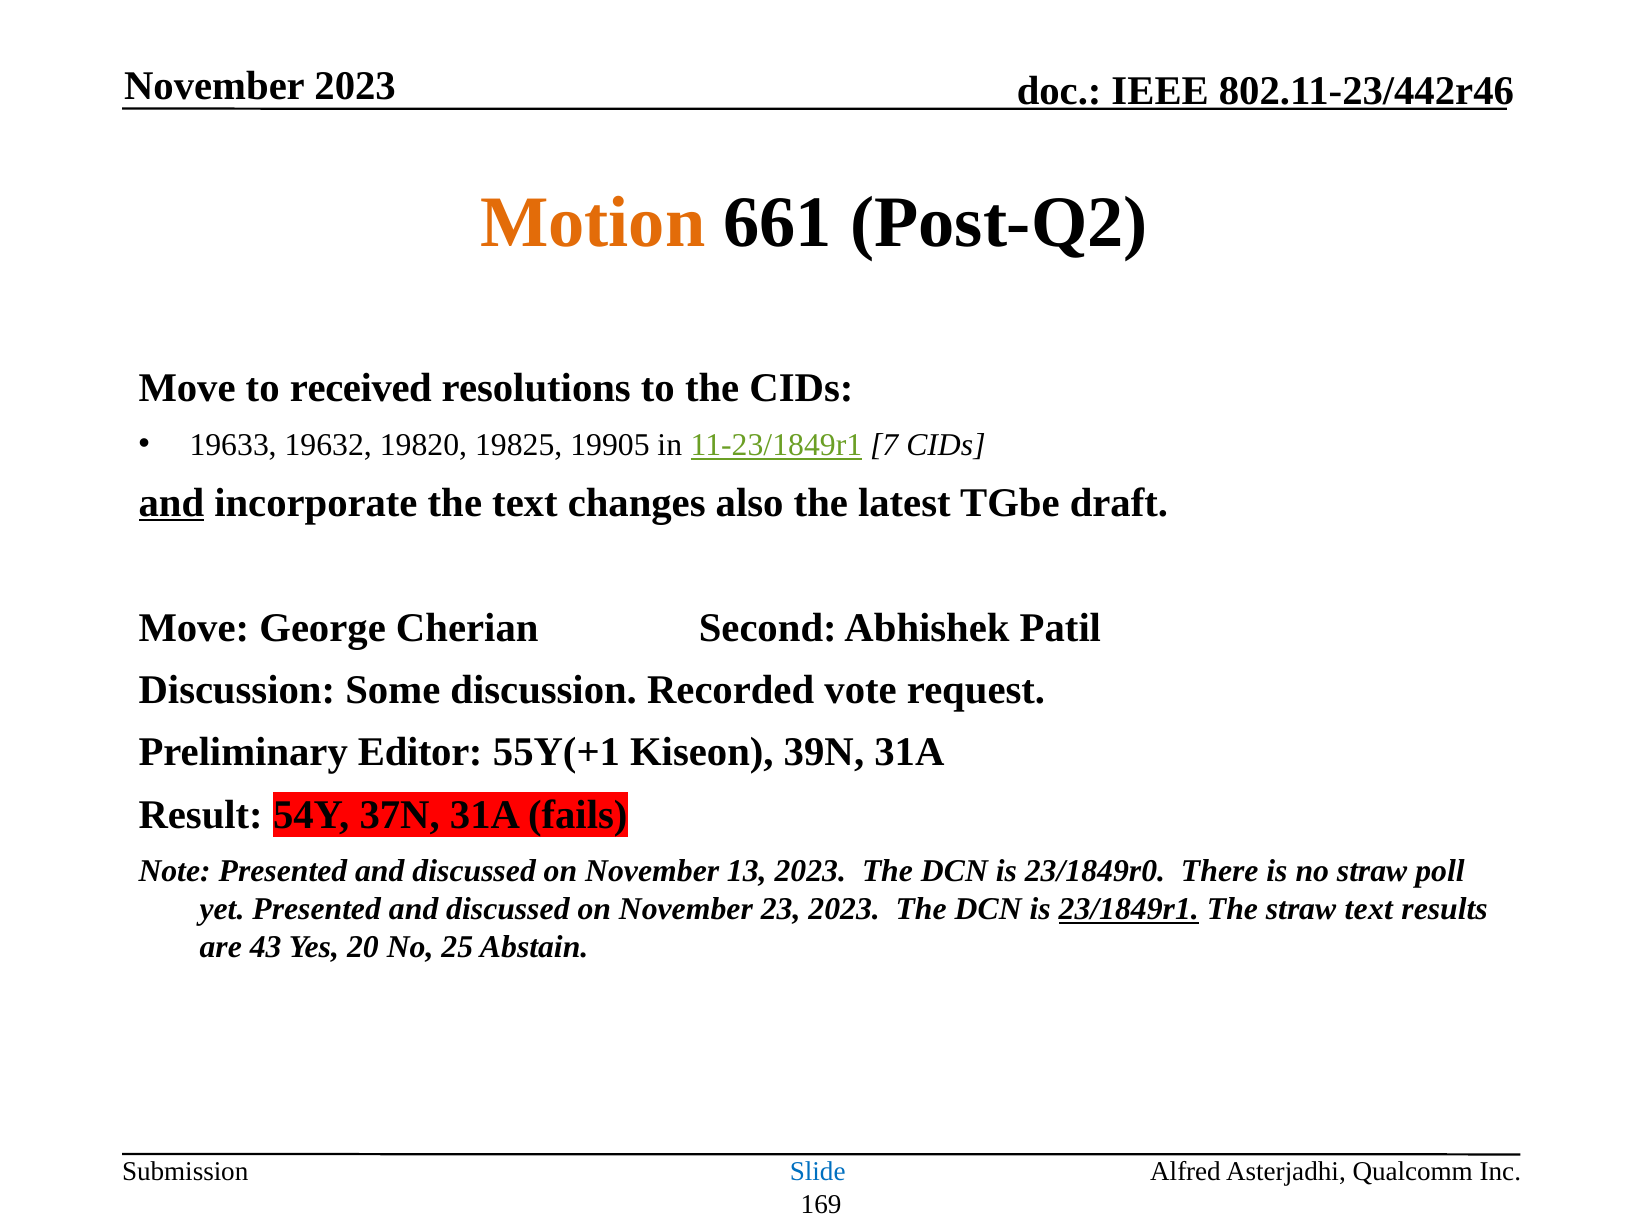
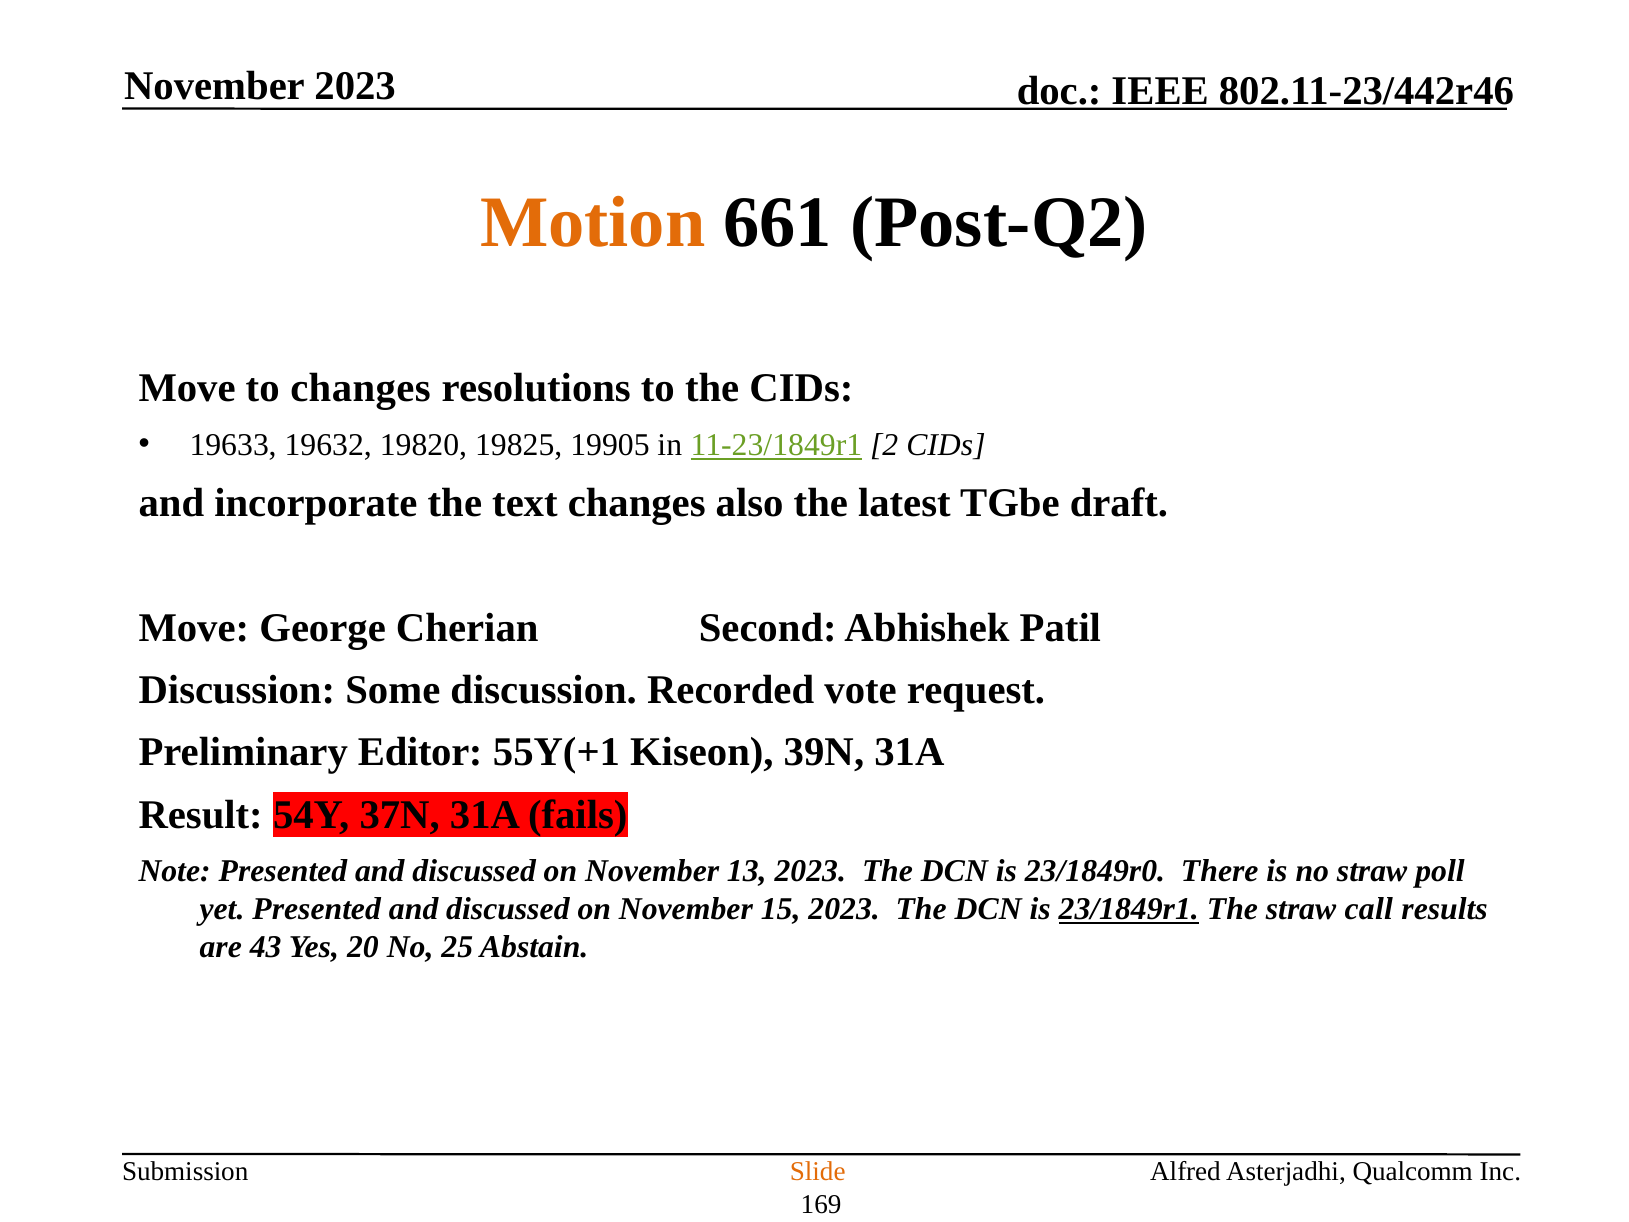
to received: received -> changes
7: 7 -> 2
and at (171, 503) underline: present -> none
23: 23 -> 15
straw text: text -> call
Slide colour: blue -> orange
